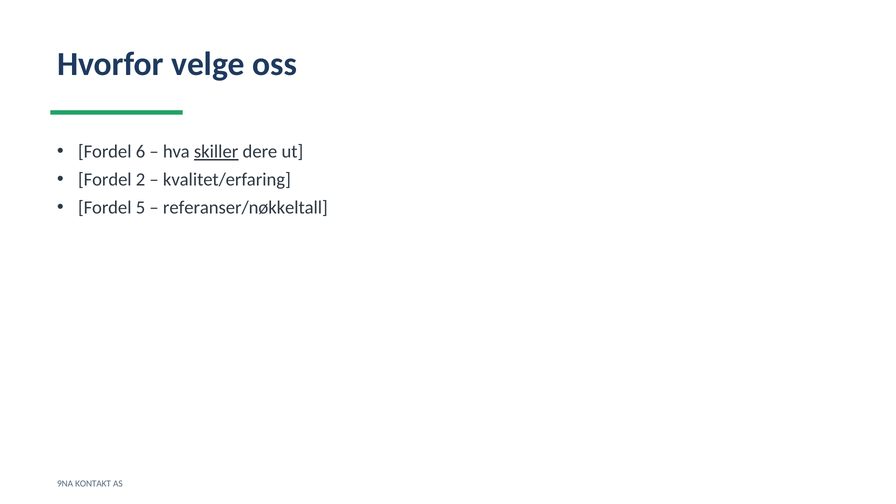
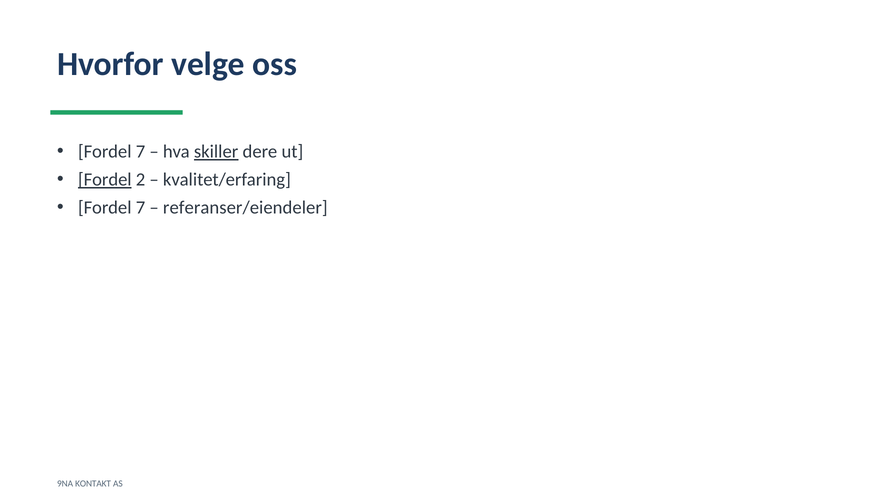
6 at (141, 152): 6 -> 7
Fordel at (105, 180) underline: none -> present
5 at (141, 208): 5 -> 7
referanser/nøkkeltall: referanser/nøkkeltall -> referanser/eiendeler
